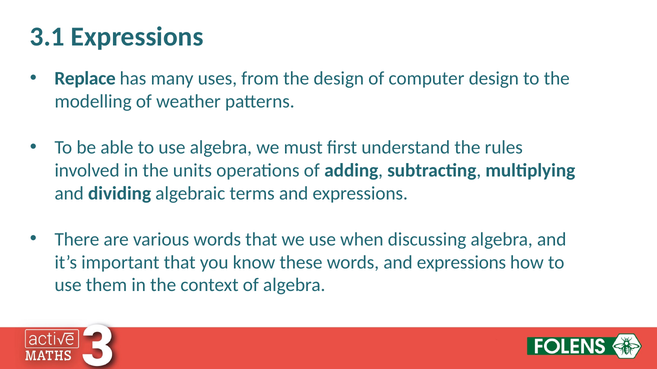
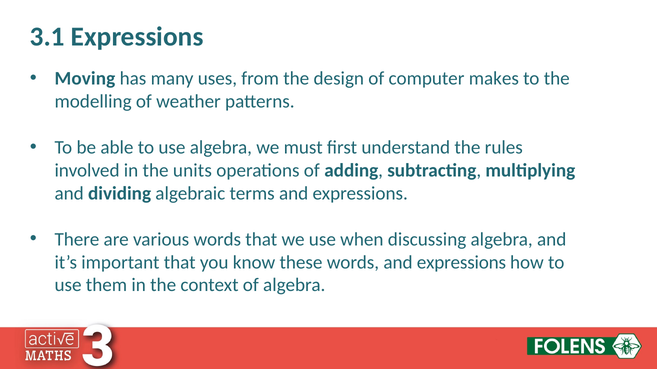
Replace: Replace -> Moving
computer design: design -> makes
